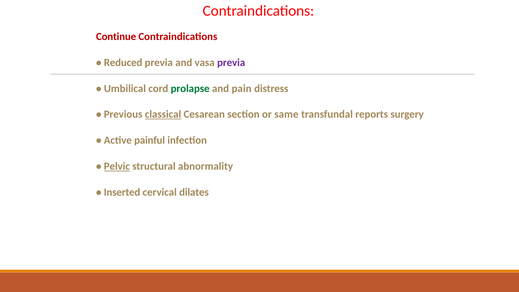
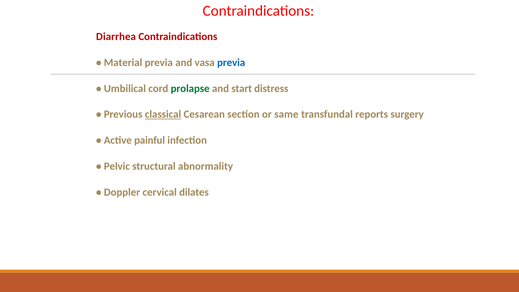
Continue: Continue -> Diarrhea
Reduced: Reduced -> Material
previa at (231, 62) colour: purple -> blue
pain: pain -> start
Pelvic underline: present -> none
Inserted: Inserted -> Doppler
